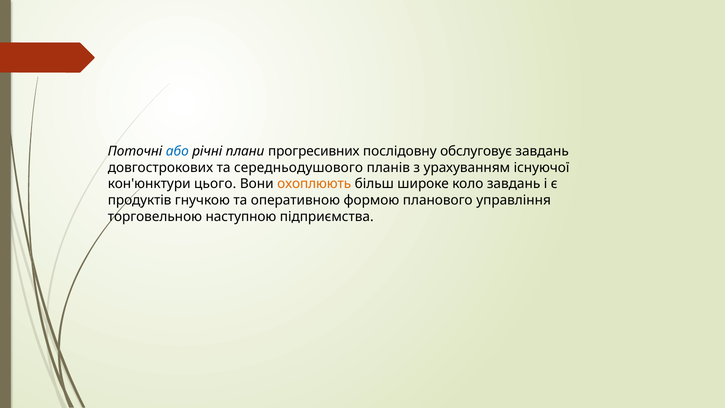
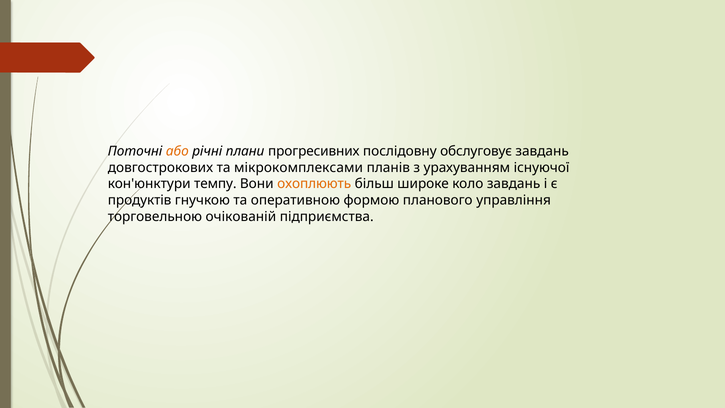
або colour: blue -> orange
середньодушового: середньодушового -> мікрокомплексами
цього: цього -> темпу
наступною: наступною -> очікованій
